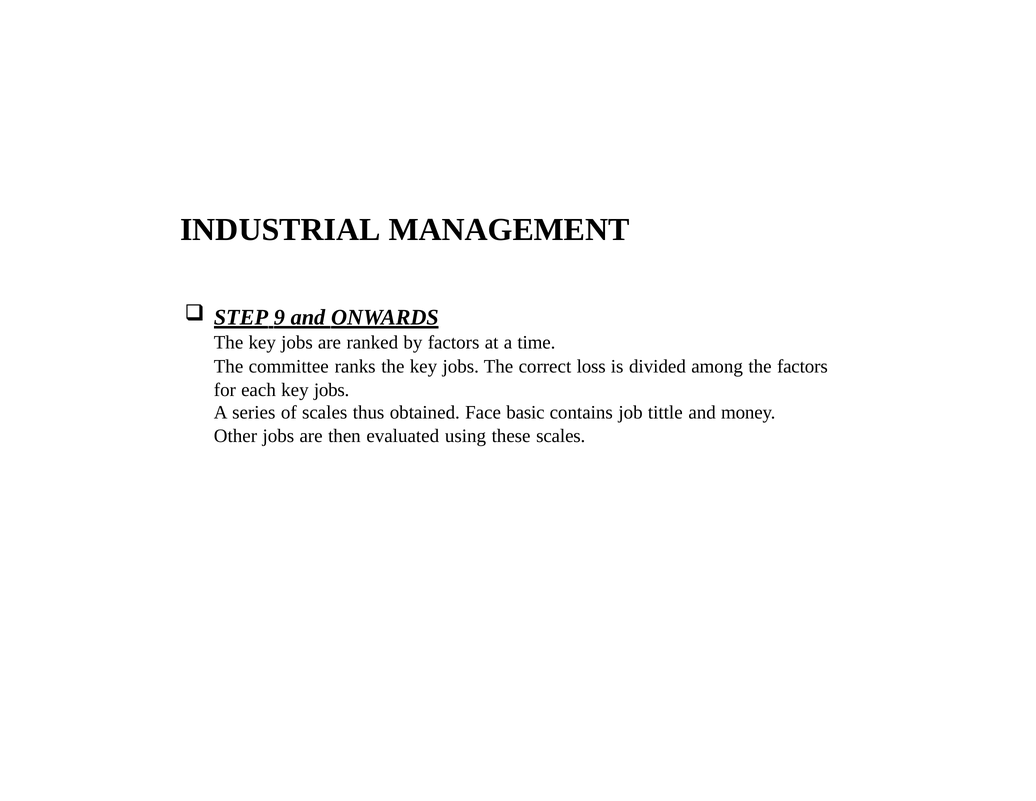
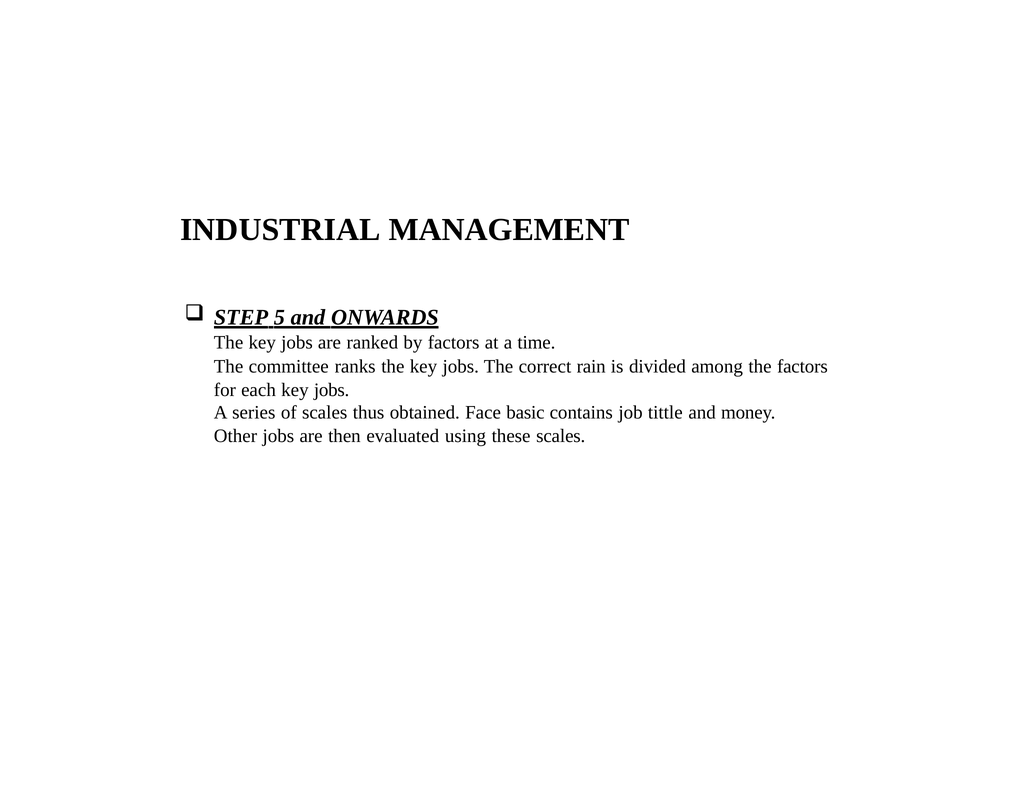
9: 9 -> 5
loss: loss -> rain
